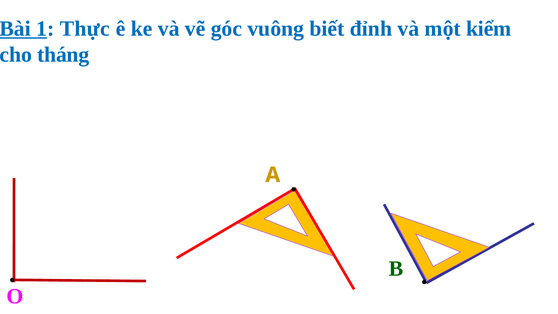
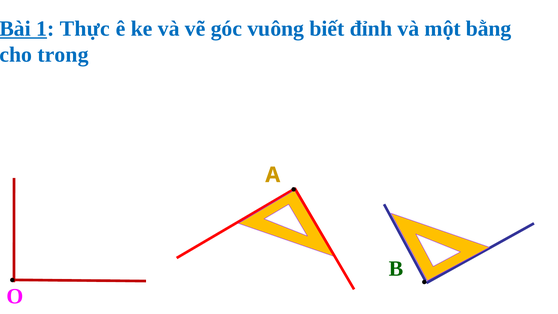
kiểm: kiểm -> bằng
tháng: tháng -> trong
